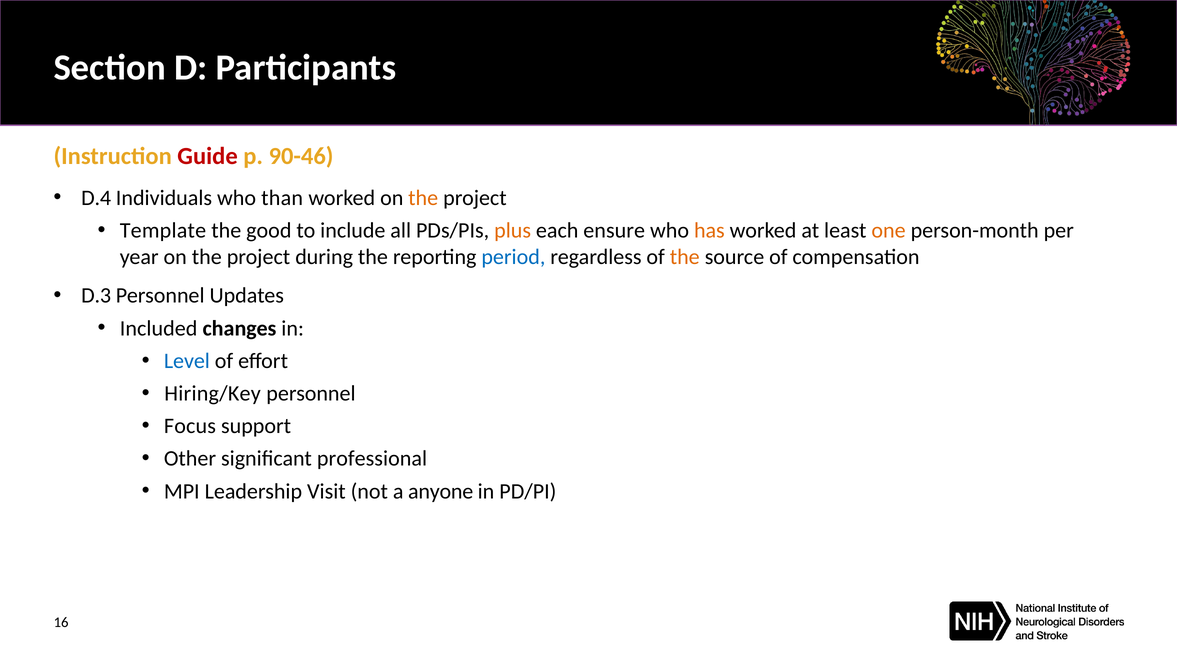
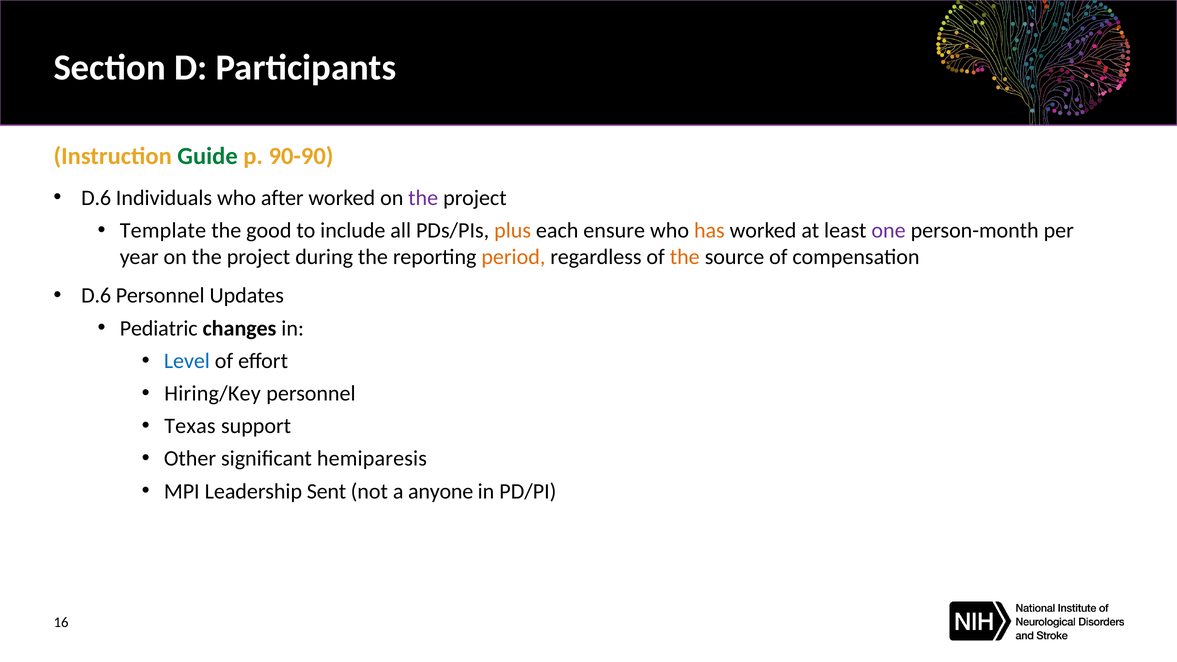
Guide colour: red -> green
90-46: 90-46 -> 90-90
D.4 at (96, 198): D.4 -> D.6
than: than -> after
the at (423, 198) colour: orange -> purple
one colour: orange -> purple
period colour: blue -> orange
D.3 at (96, 296): D.3 -> D.6
Included: Included -> Pediatric
Focus: Focus -> Texas
professional: professional -> hemiparesis
Visit: Visit -> Sent
